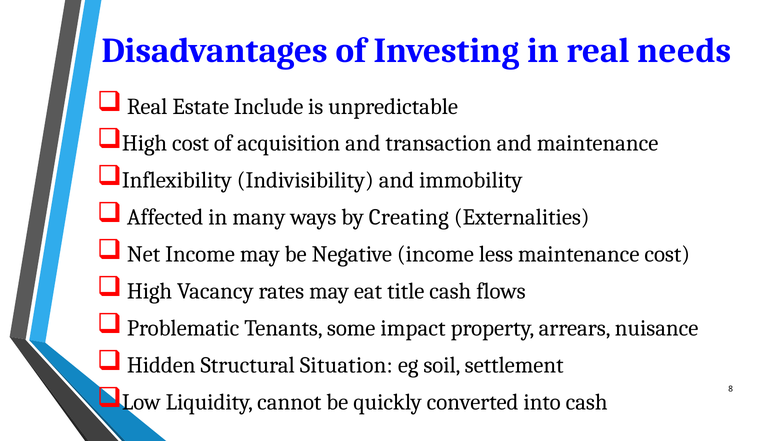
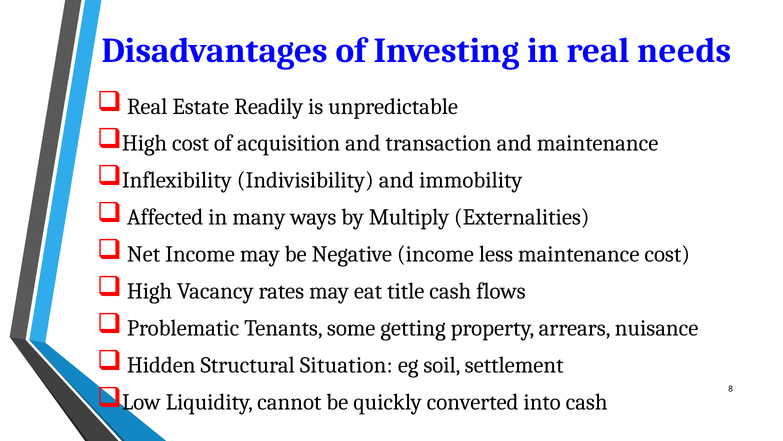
Include: Include -> Readily
Creating: Creating -> Multiply
impact: impact -> getting
